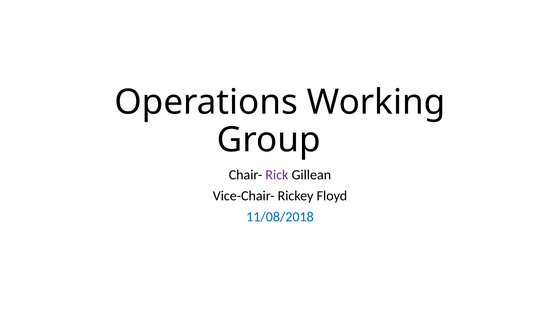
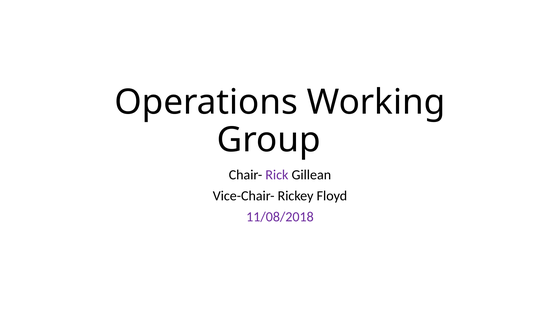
11/08/2018 colour: blue -> purple
